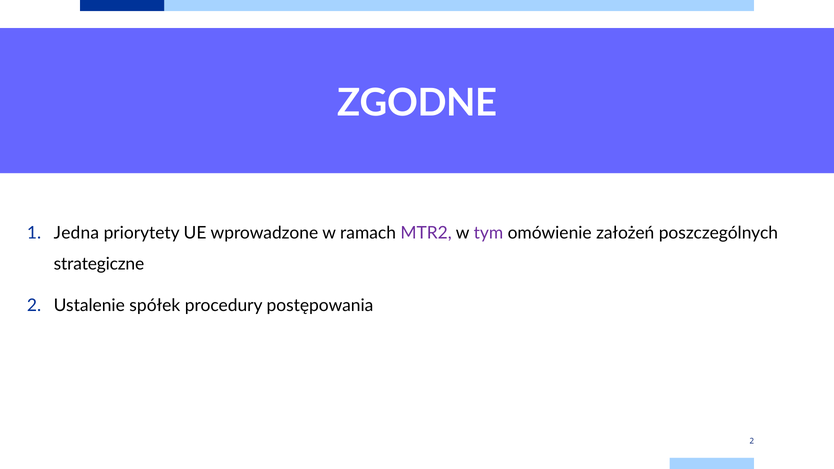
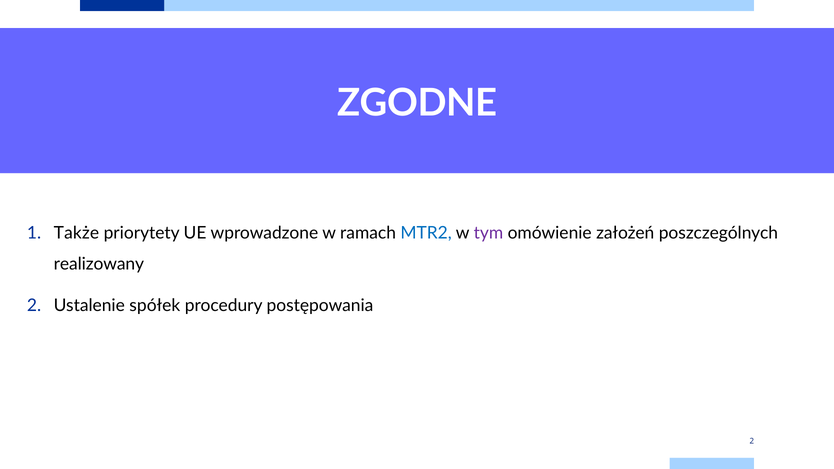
Jedna: Jedna -> Także
MTR2 colour: purple -> blue
strategiczne: strategiczne -> realizowany
